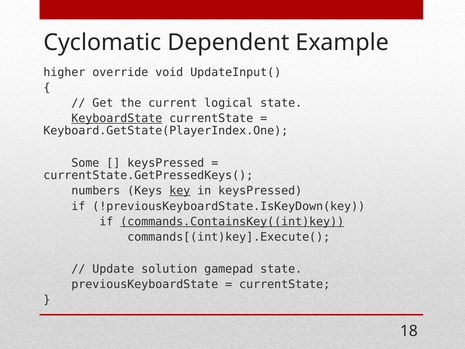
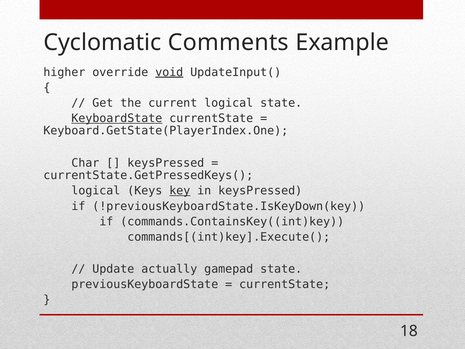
Dependent: Dependent -> Comments
void underline: none -> present
Some: Some -> Char
numbers at (96, 191): numbers -> logical
commands.ContainsKey((int)key underline: present -> none
solution: solution -> actually
